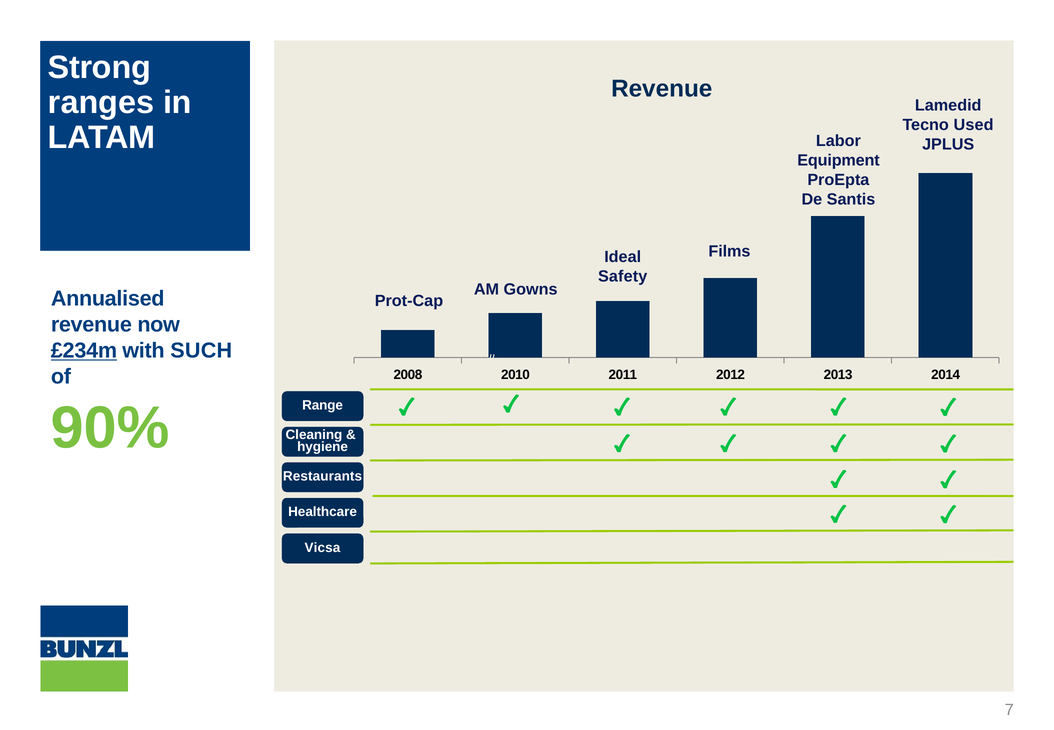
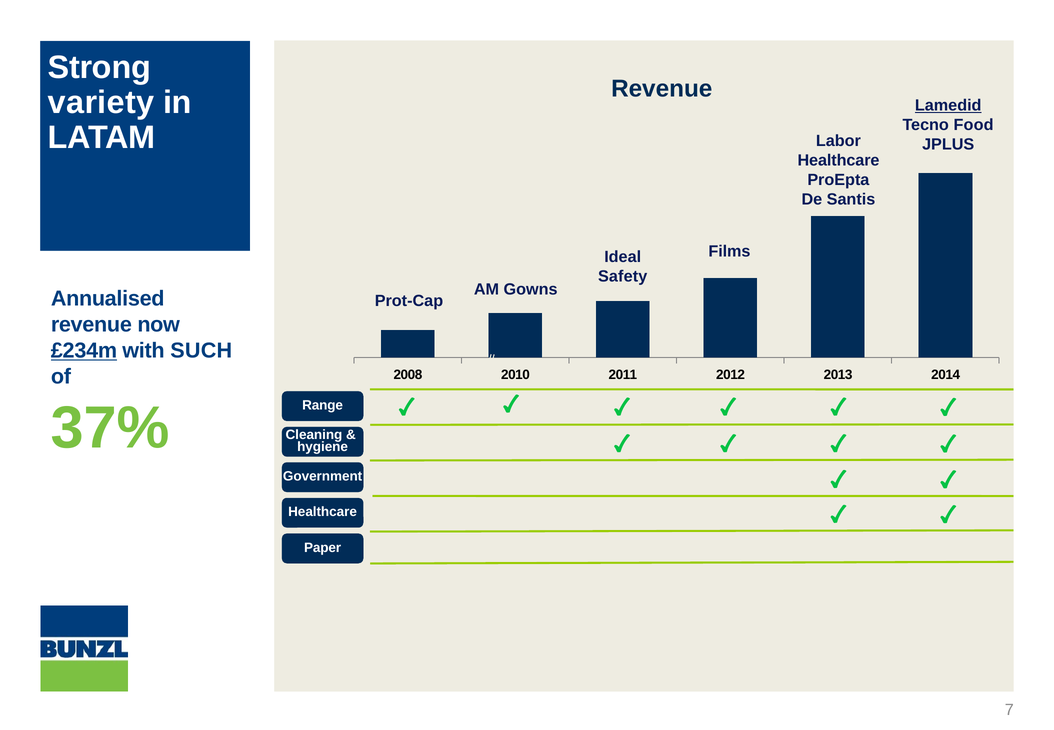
ranges: ranges -> variety
Lamedid underline: none -> present
Used: Used -> Food
Equipment at (839, 160): Equipment -> Healthcare
90%: 90% -> 37%
Restaurants: Restaurants -> Government
Vicsa: Vicsa -> Paper
